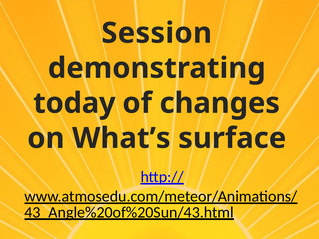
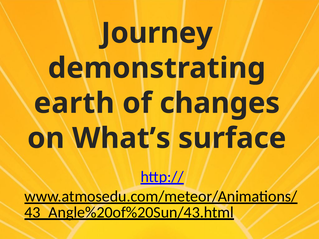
Session: Session -> Journey
today: today -> earth
